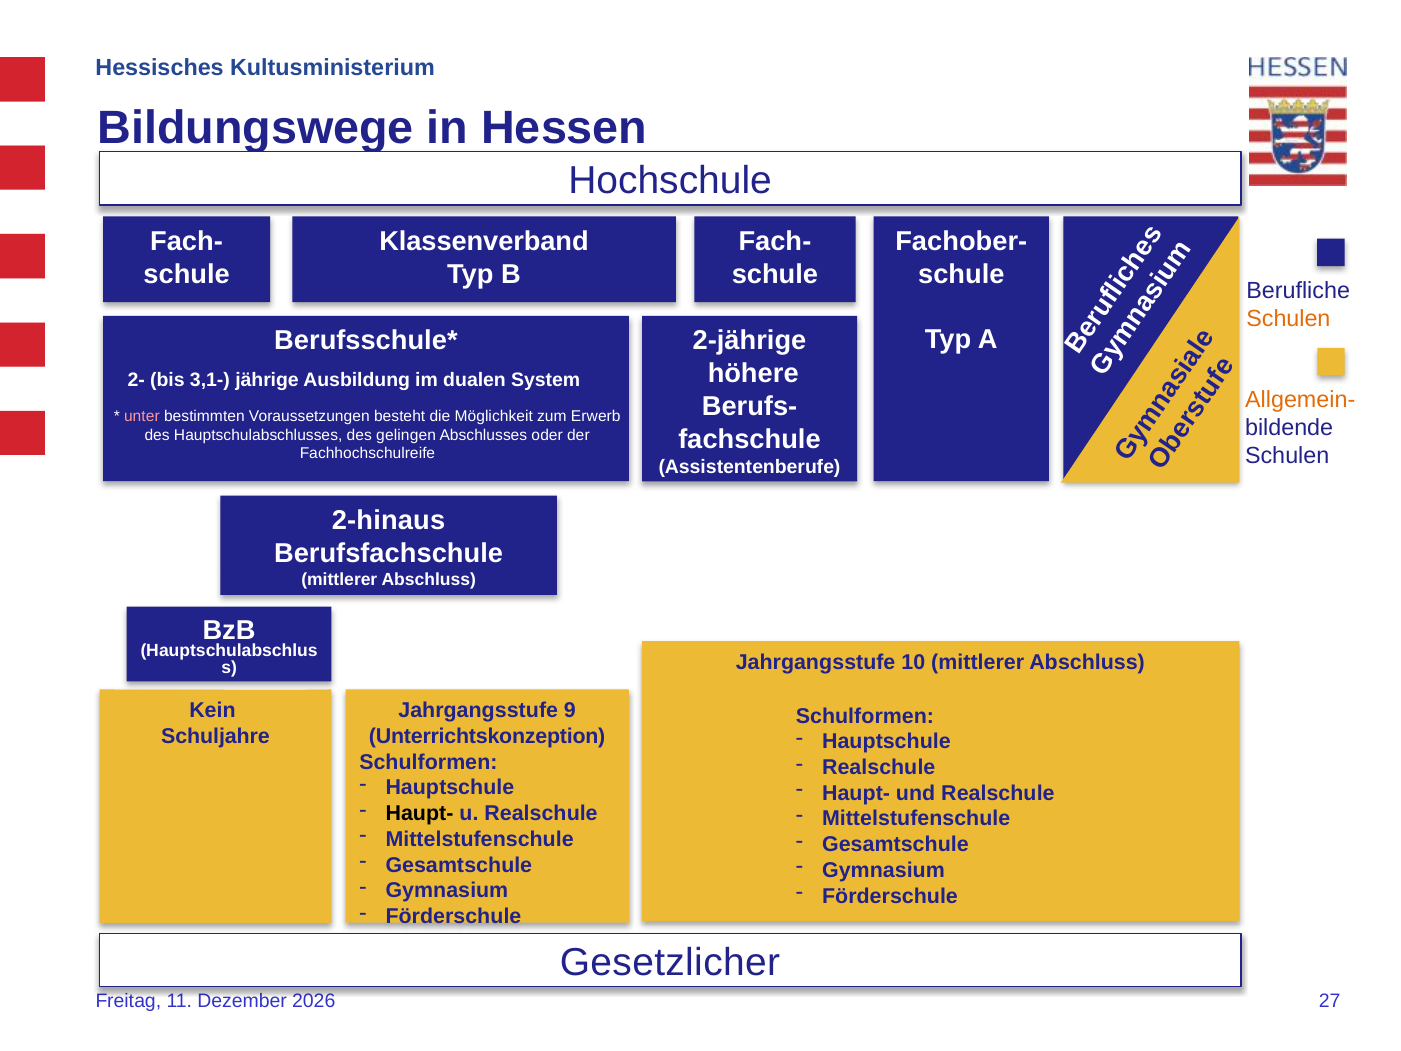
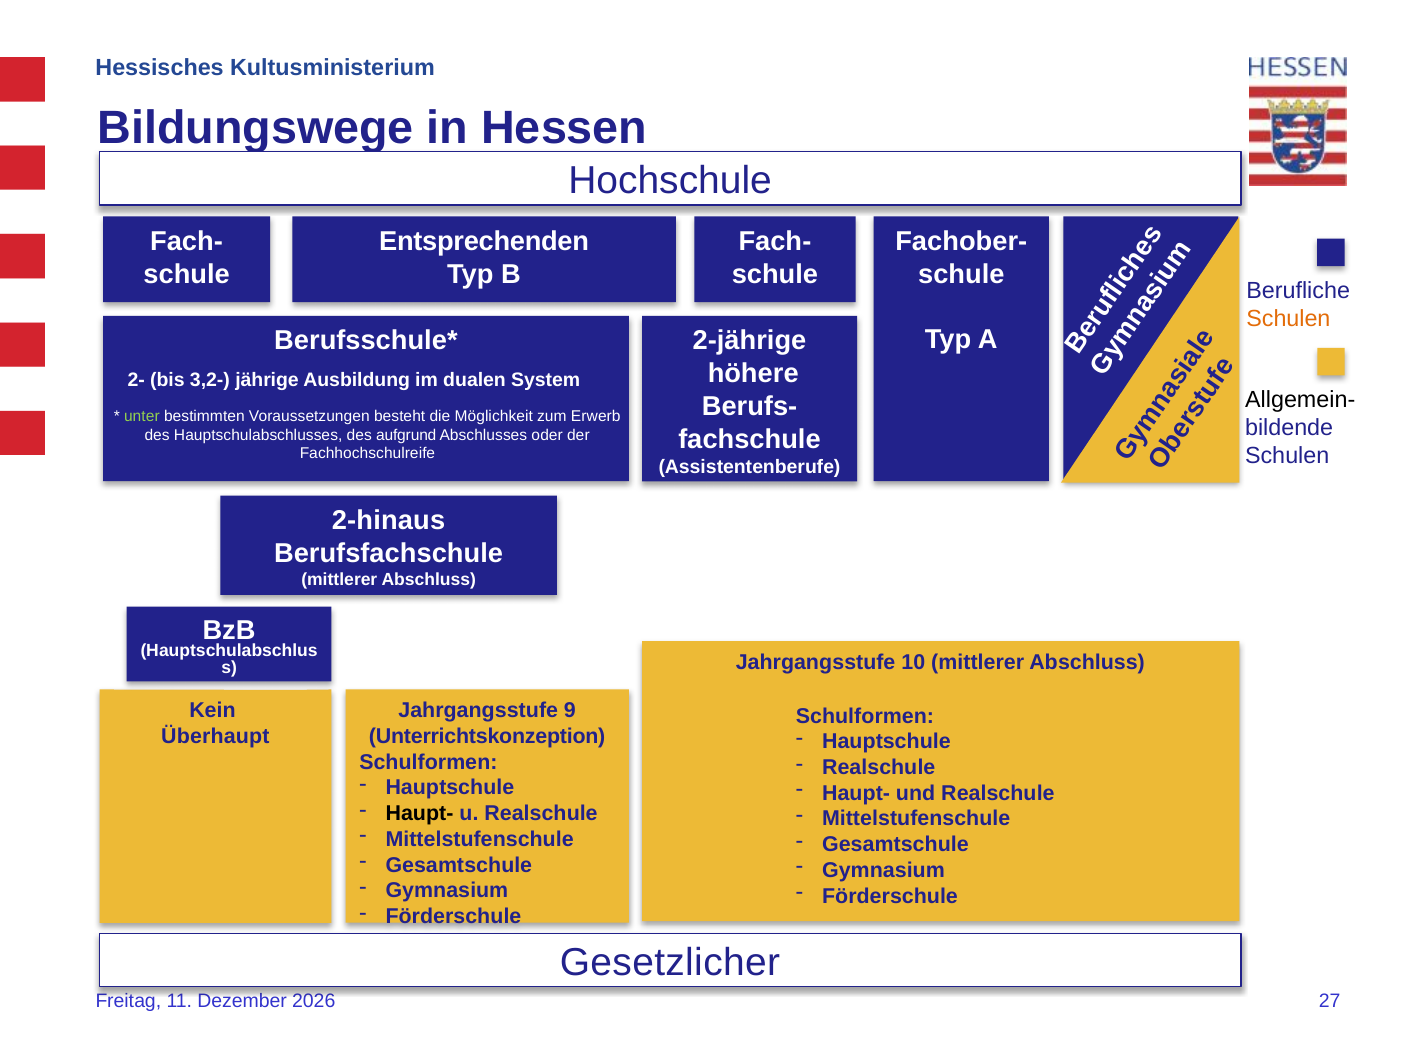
Klassenverband: Klassenverband -> Entsprechenden
3,1-: 3,1- -> 3,2-
Allgemein- colour: orange -> black
unter colour: pink -> light green
gelingen: gelingen -> aufgrund
Schuljahre: Schuljahre -> Überhaupt
